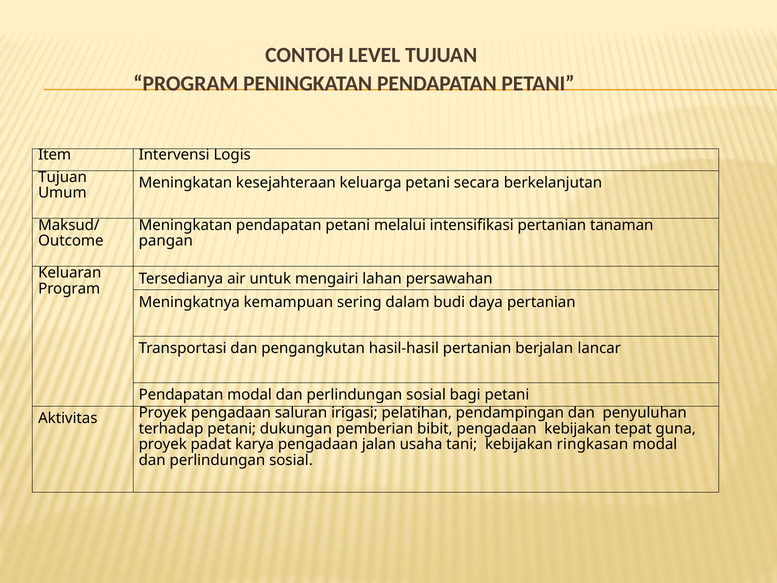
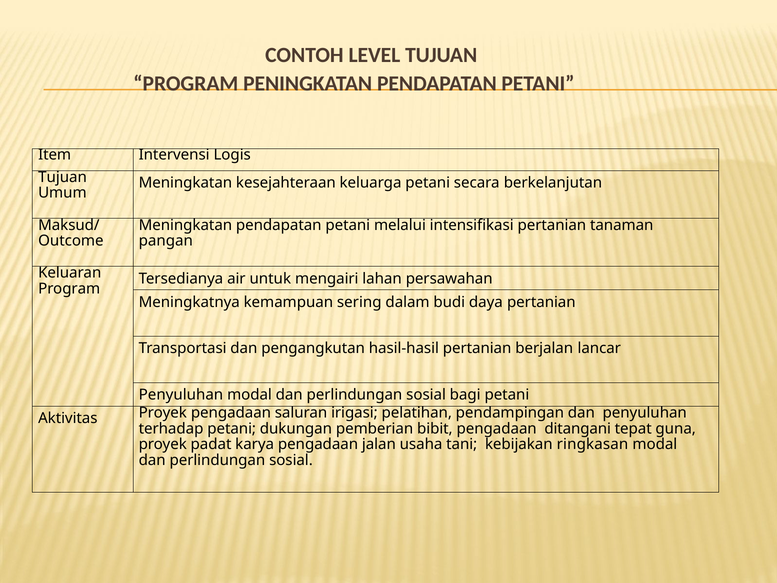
Pendapatan at (181, 395): Pendapatan -> Penyuluhan
pengadaan kebijakan: kebijakan -> ditangani
